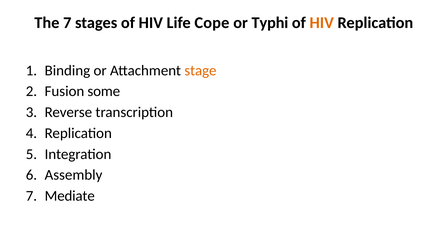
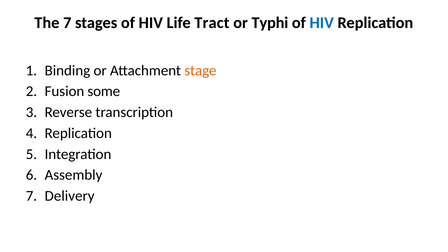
Cope: Cope -> Tract
HIV at (322, 23) colour: orange -> blue
Mediate: Mediate -> Delivery
